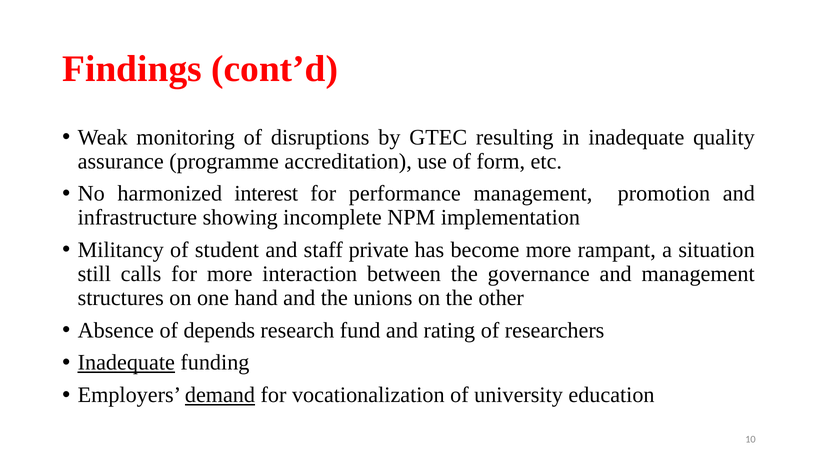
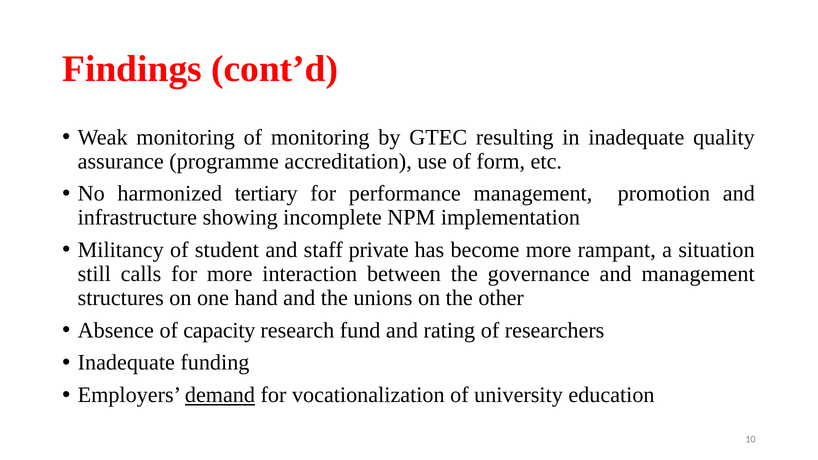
of disruptions: disruptions -> monitoring
interest: interest -> tertiary
depends: depends -> capacity
Inadequate at (126, 363) underline: present -> none
